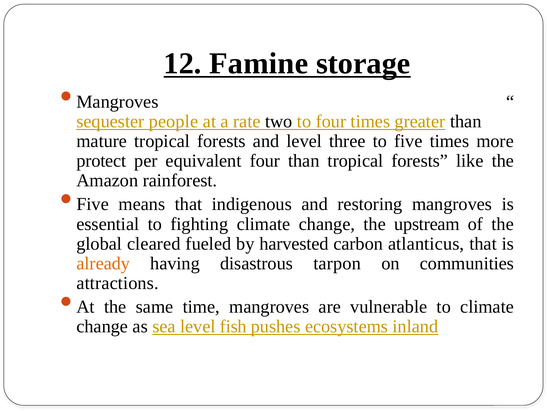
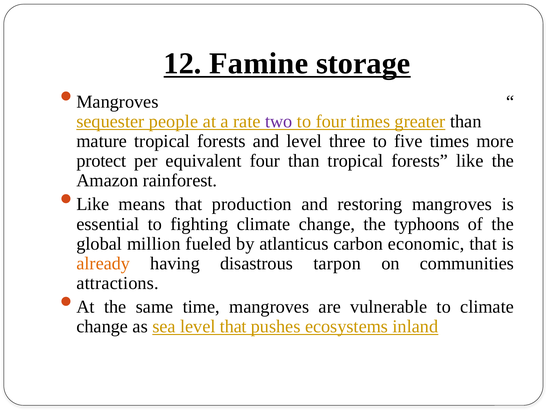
two colour: black -> purple
Five at (93, 204): Five -> Like
indigenous: indigenous -> production
upstream: upstream -> typhoons
cleared: cleared -> million
harvested: harvested -> atlanticus
atlanticus: atlanticus -> economic
level fish: fish -> that
